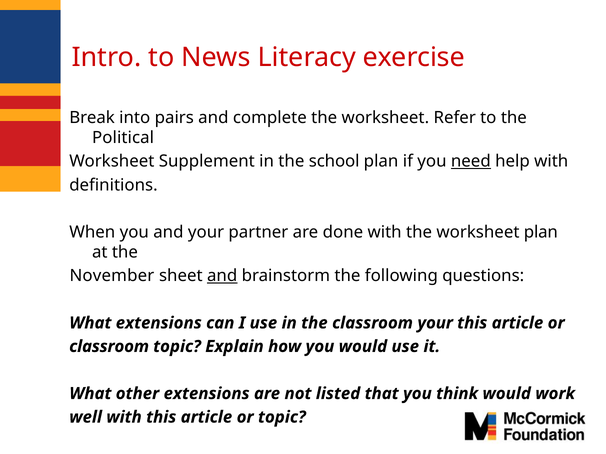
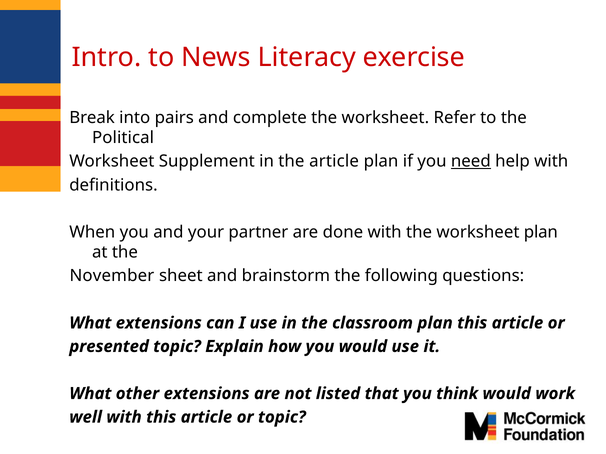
the school: school -> article
and at (222, 276) underline: present -> none
classroom your: your -> plan
classroom at (109, 347): classroom -> presented
